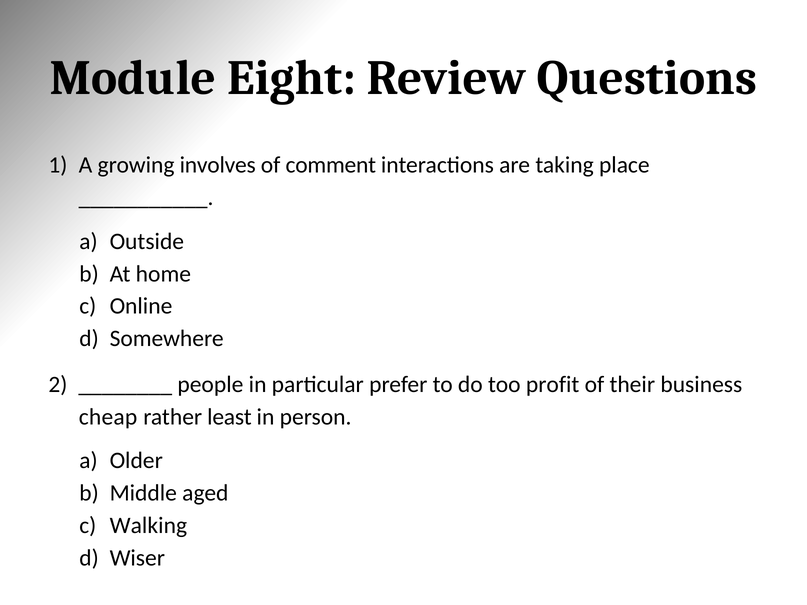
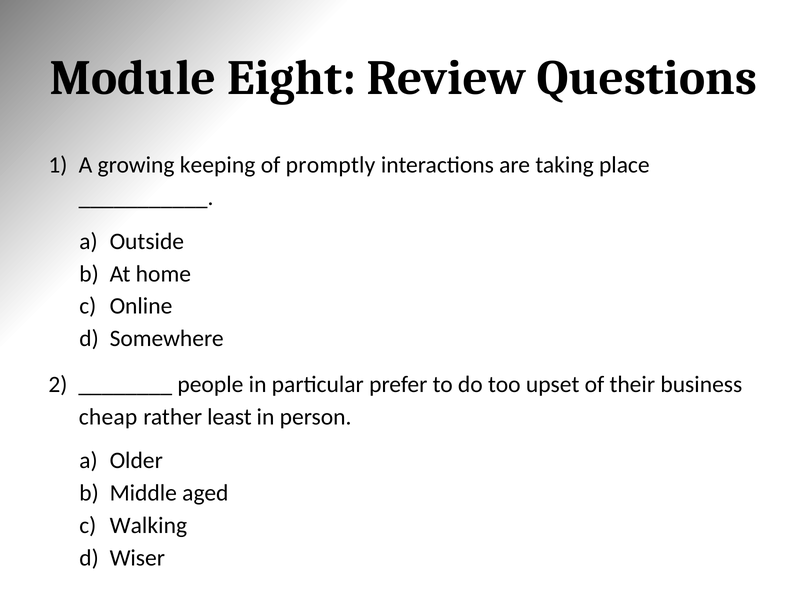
involves: involves -> keeping
comment: comment -> promptly
profit: profit -> upset
